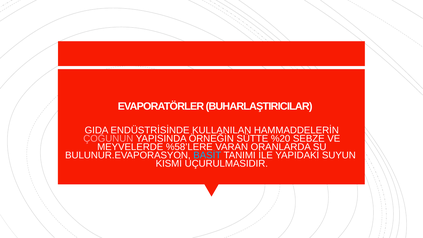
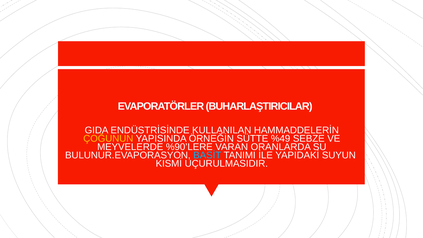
ÇOĞUNUN colour: pink -> yellow
%20: %20 -> %49
%58’LERE: %58’LERE -> %90’LERE
